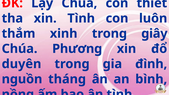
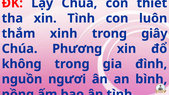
duyên: duyên -> không
tháng: tháng -> ngươi
